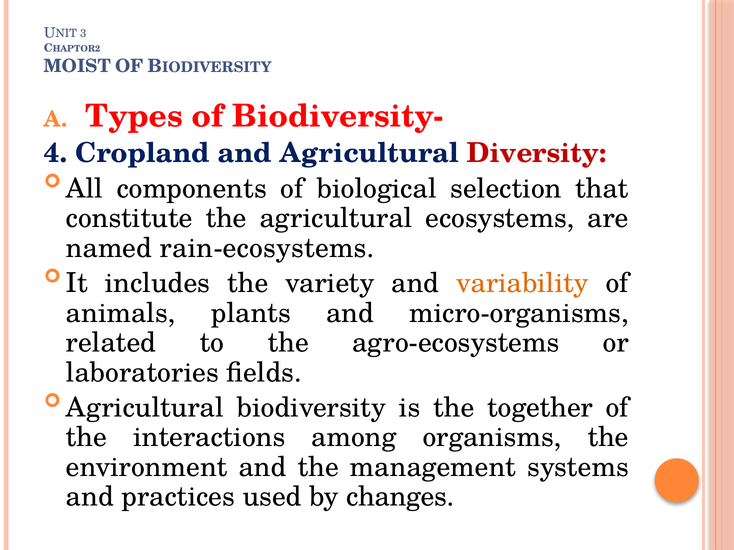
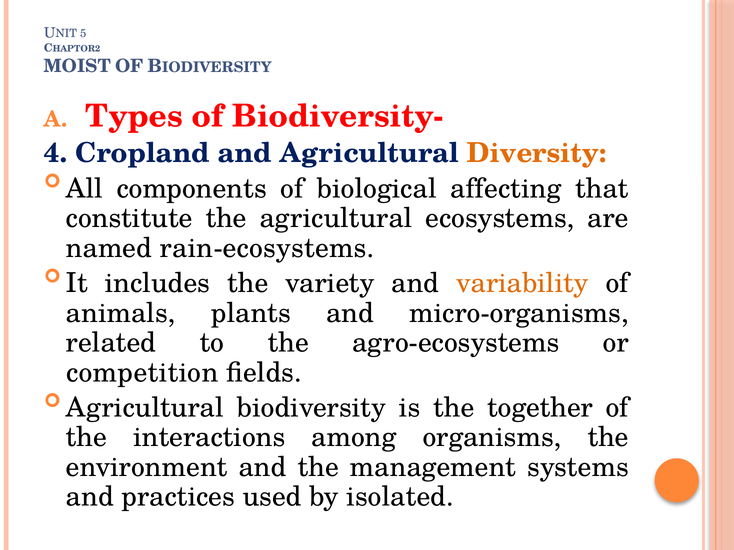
3: 3 -> 5
Diversity colour: red -> orange
selection: selection -> affecting
laboratories: laboratories -> competition
changes: changes -> isolated
